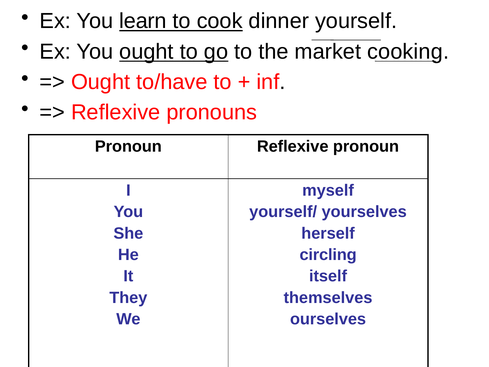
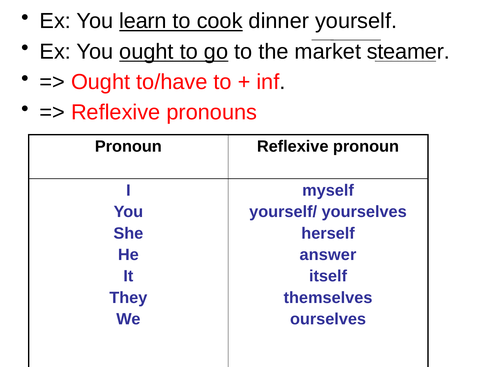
cooking: cooking -> steamer
circling: circling -> answer
